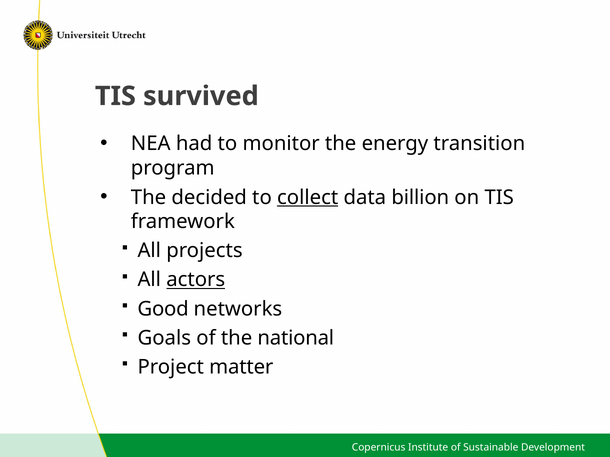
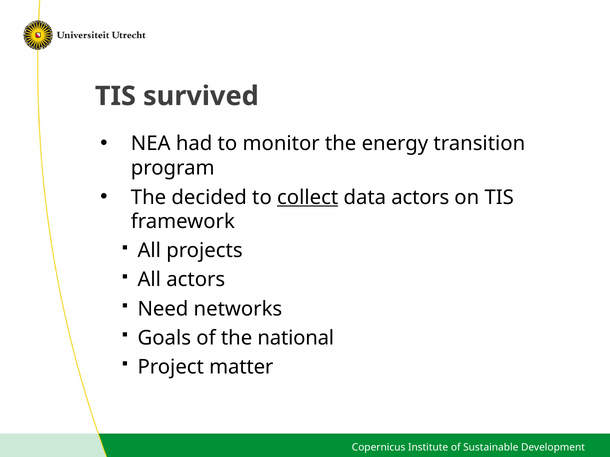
data billion: billion -> actors
actors at (196, 280) underline: present -> none
Good: Good -> Need
